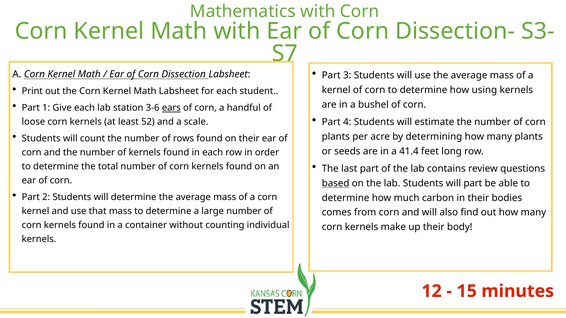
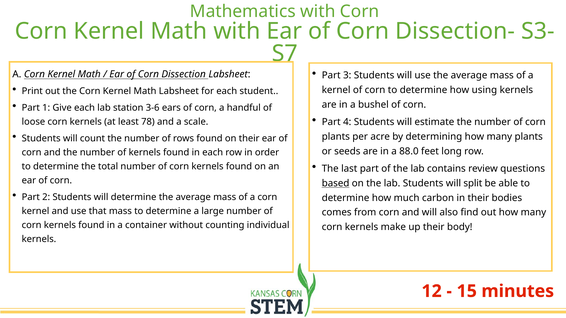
ears underline: present -> none
52: 52 -> 78
41.4: 41.4 -> 88.0
will part: part -> split
